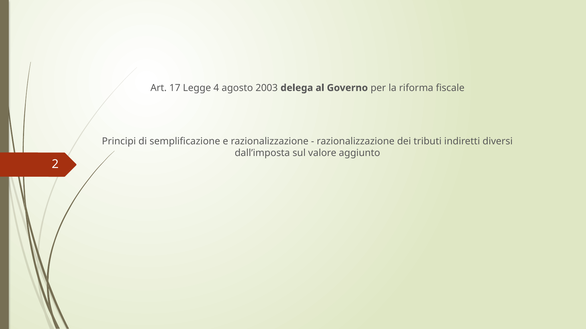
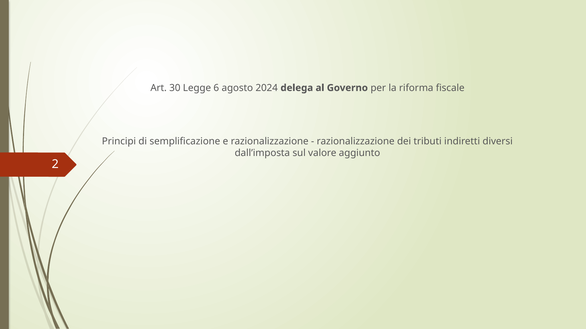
17: 17 -> 30
4: 4 -> 6
2003: 2003 -> 2024
